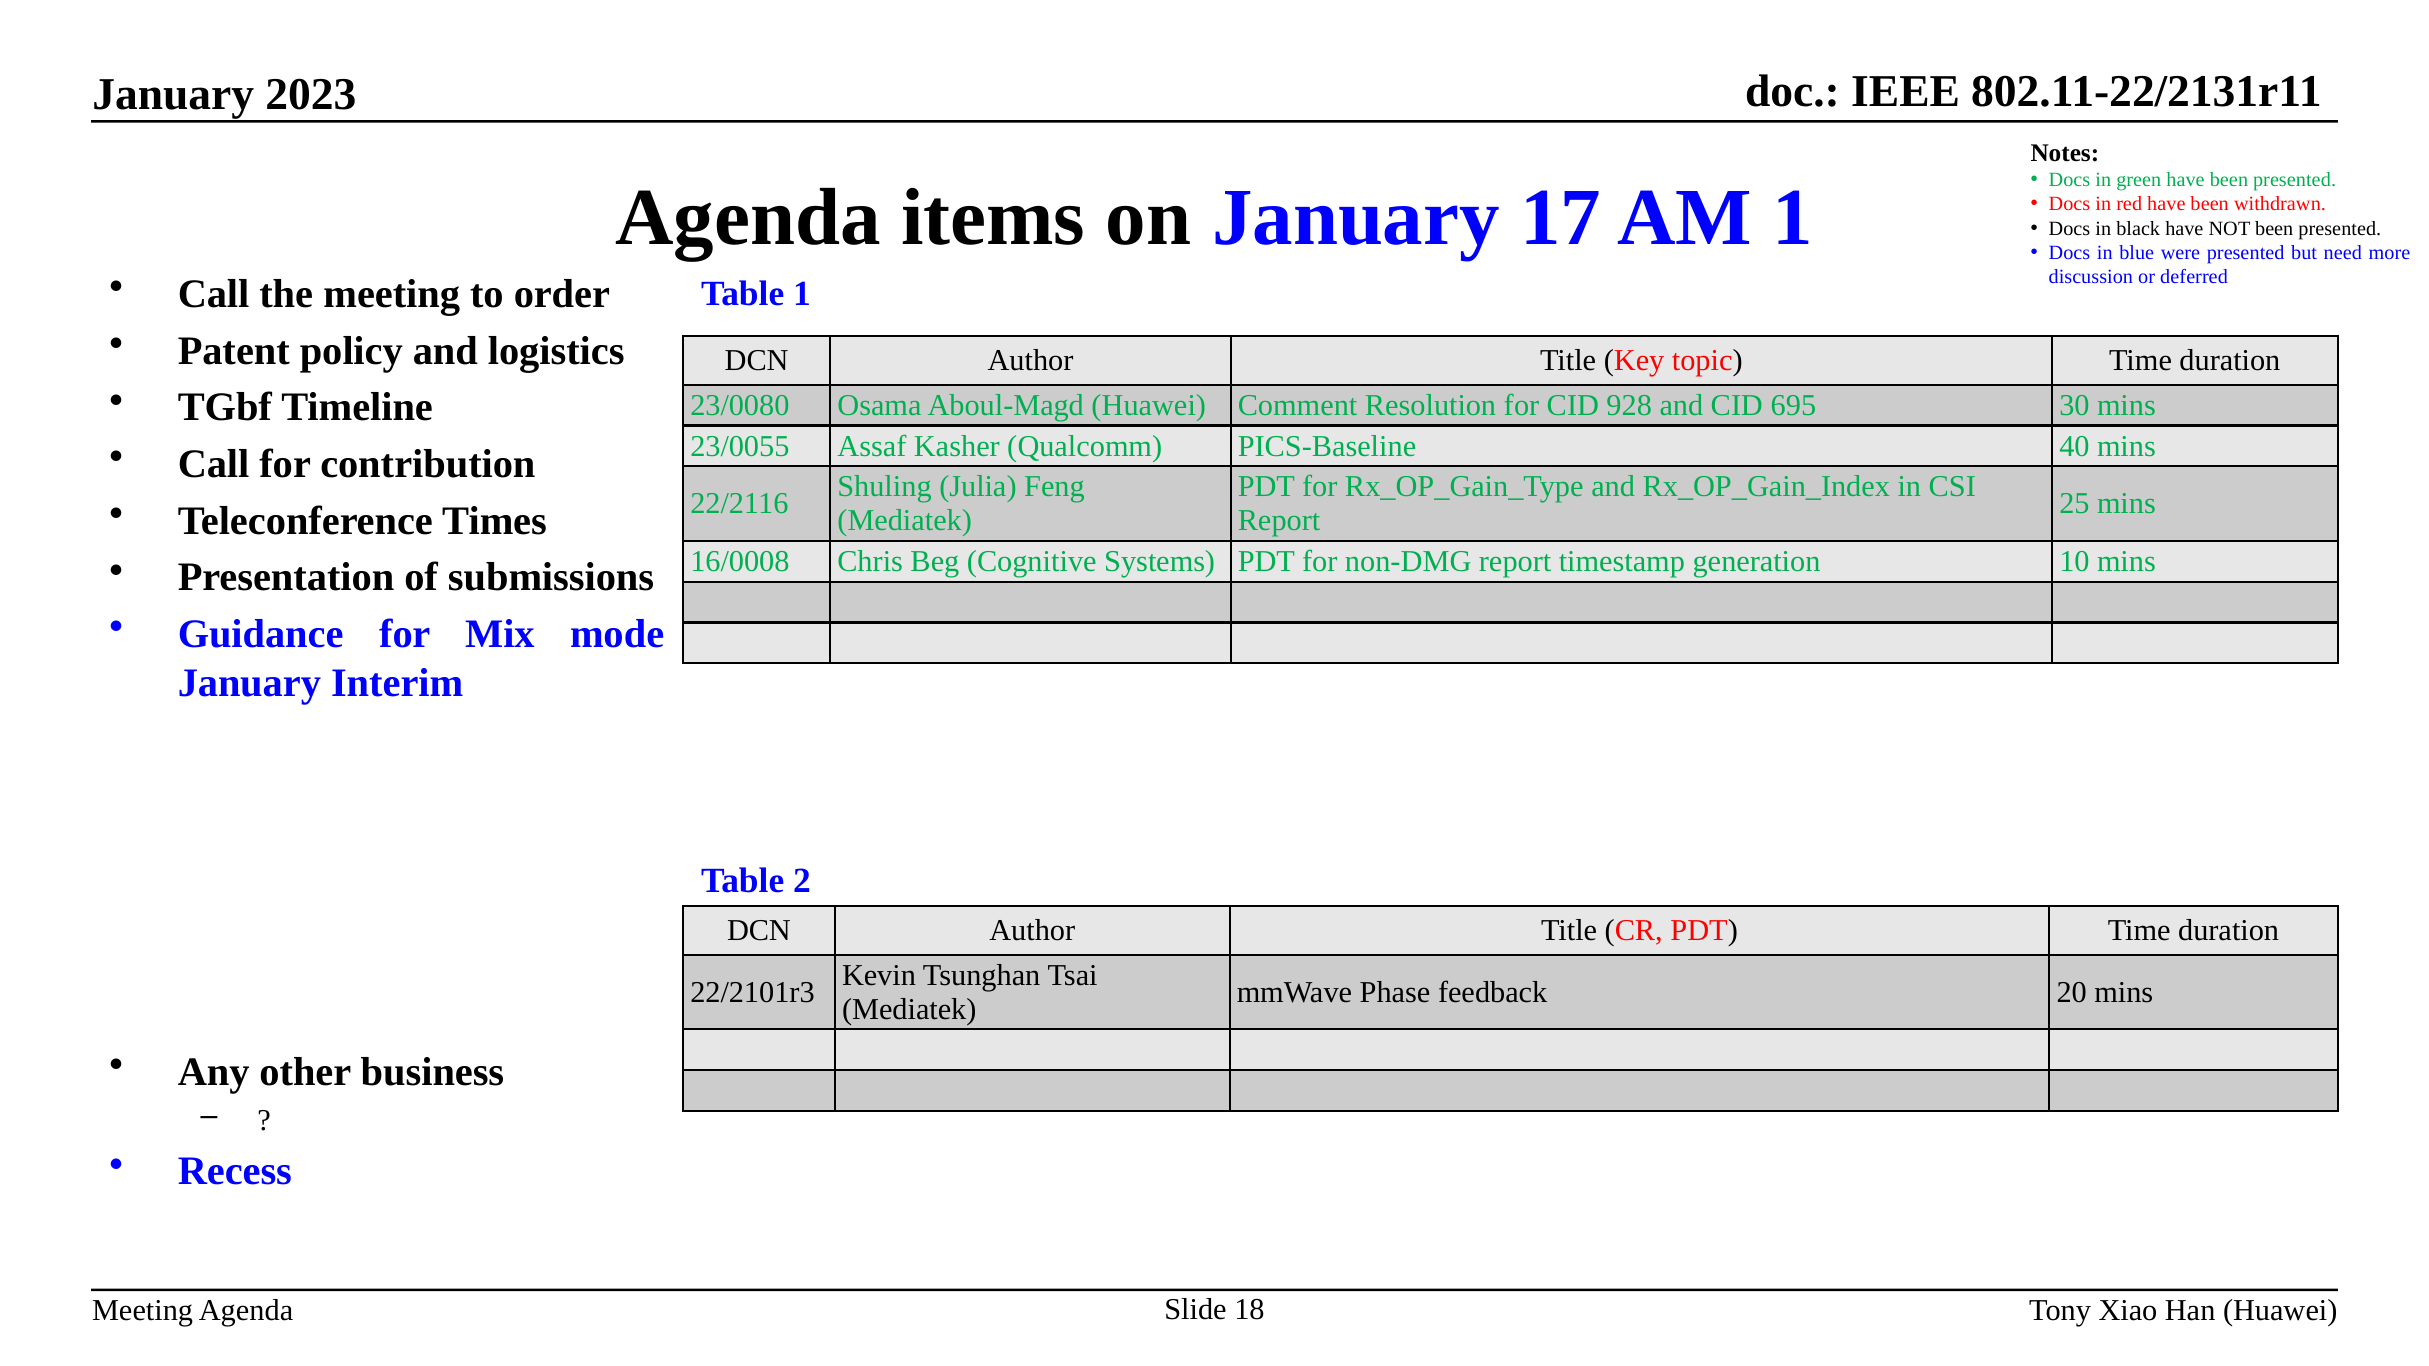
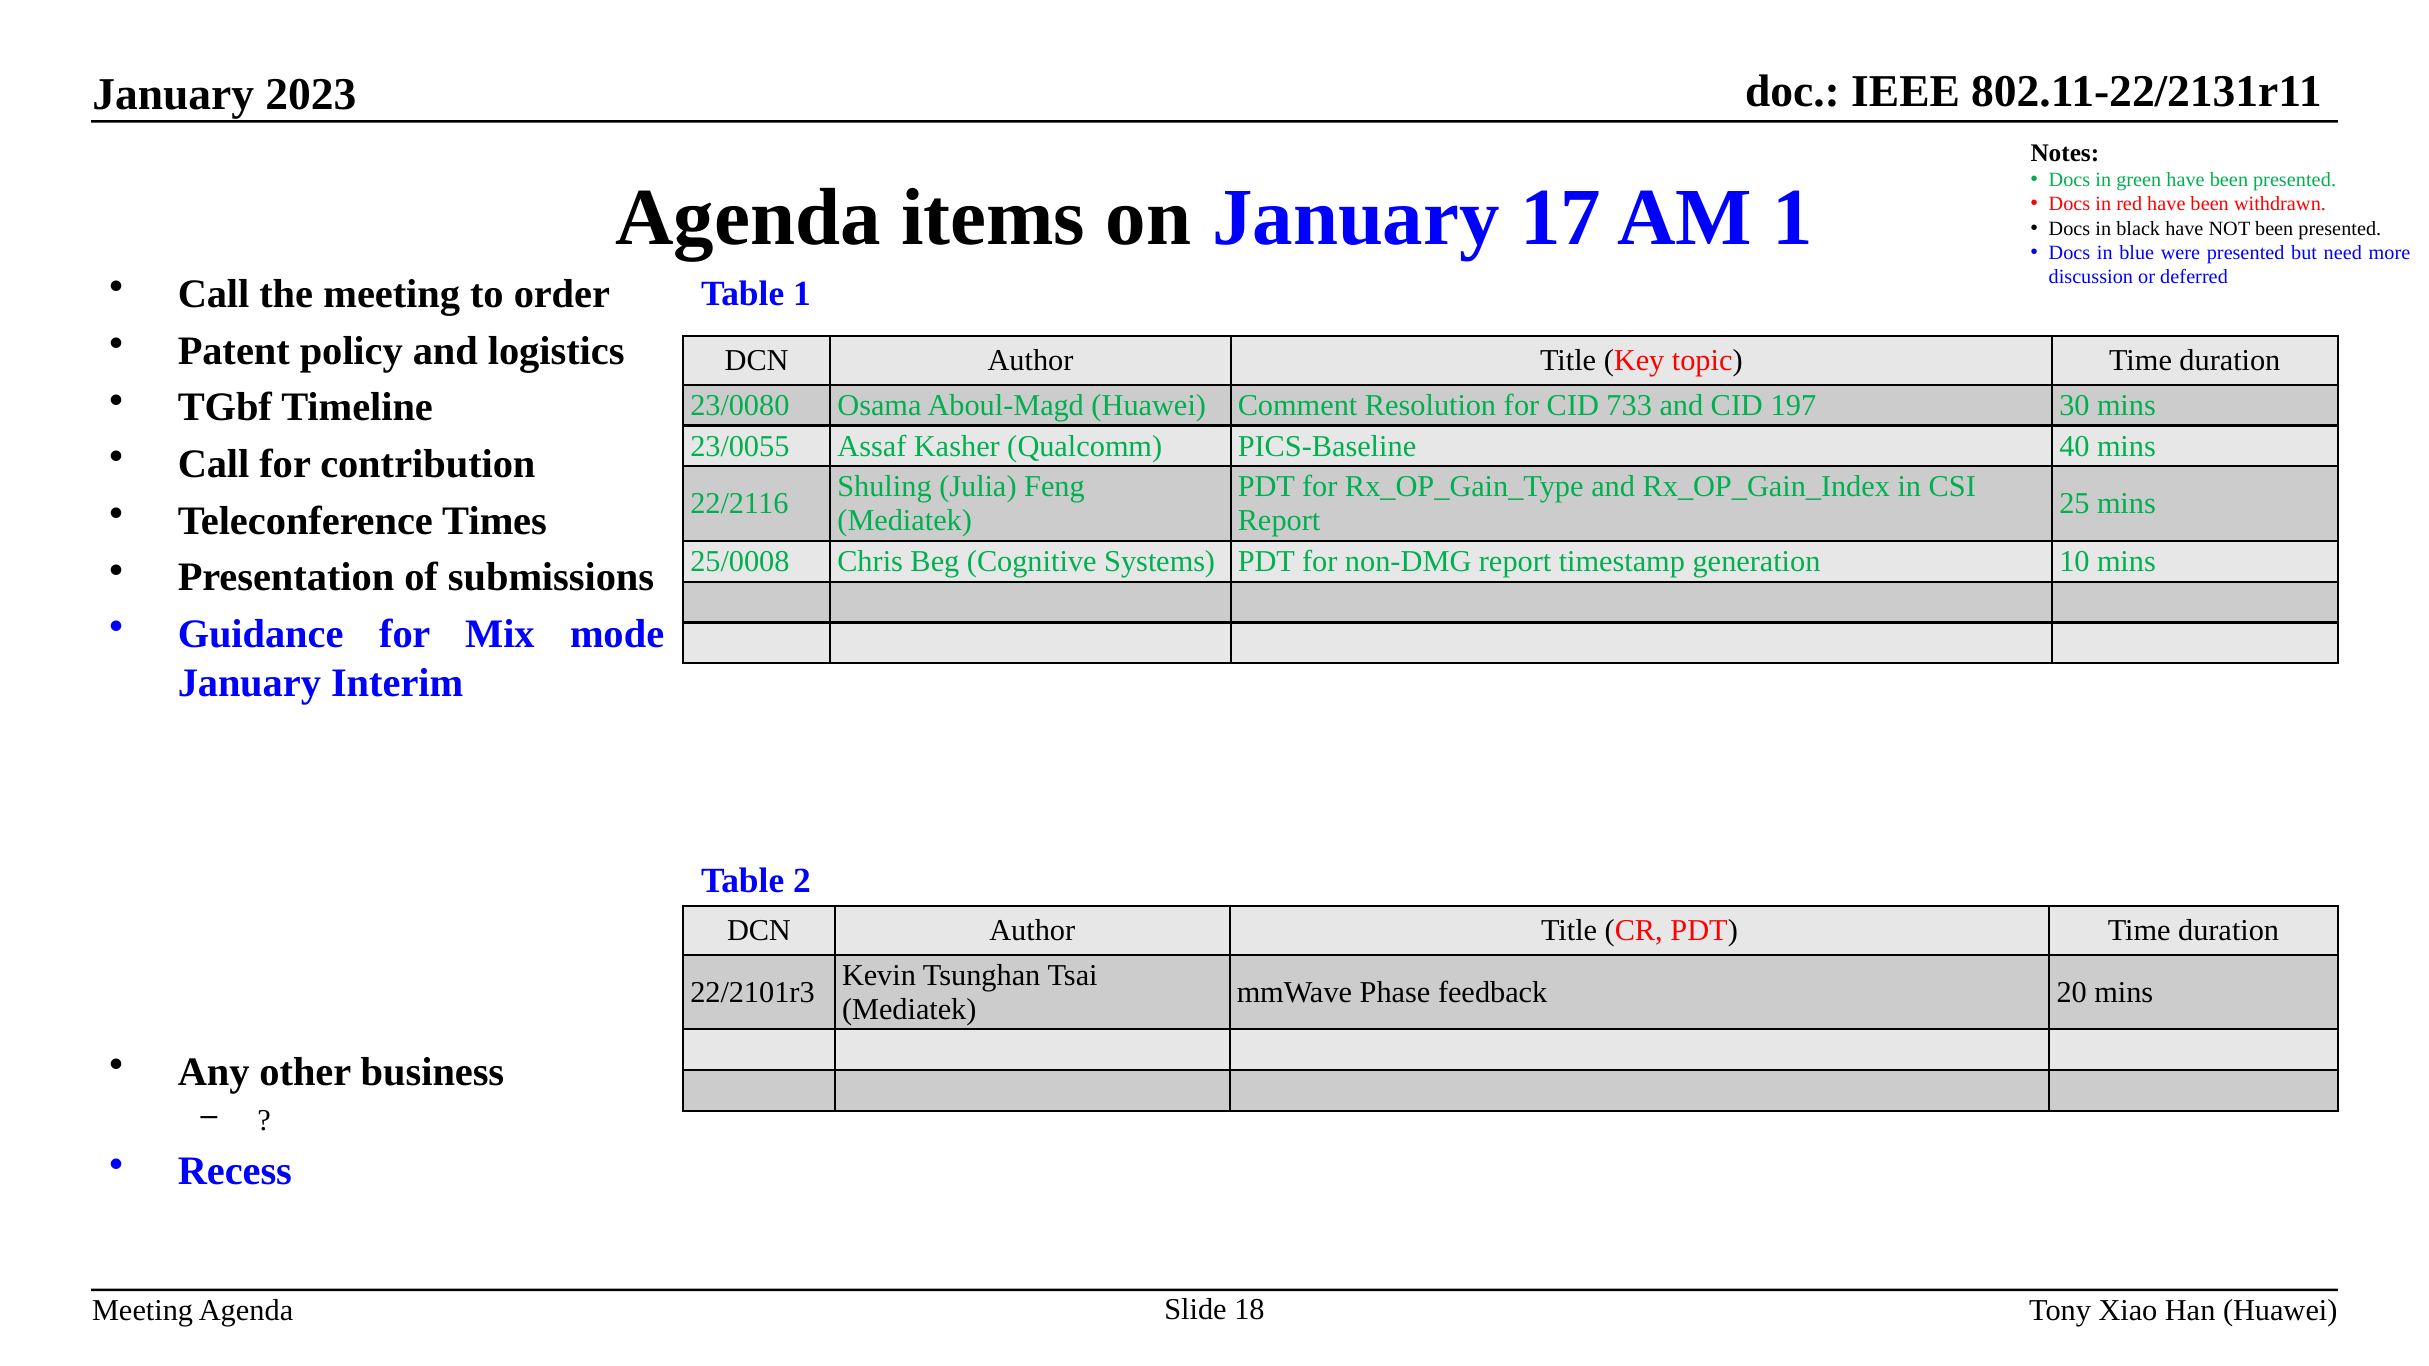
928: 928 -> 733
695: 695 -> 197
16/0008: 16/0008 -> 25/0008
